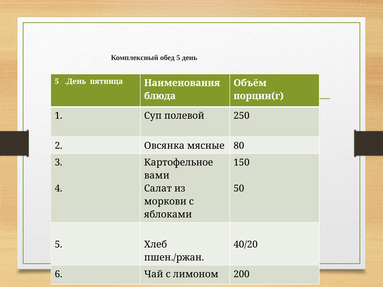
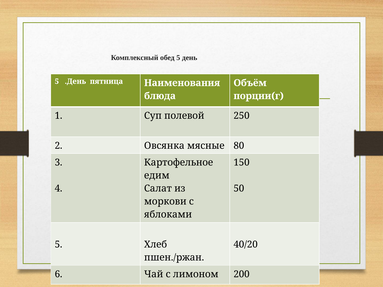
вами: вами -> едим
